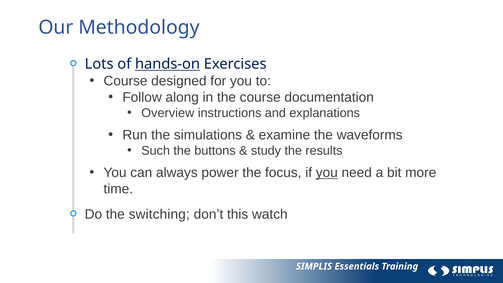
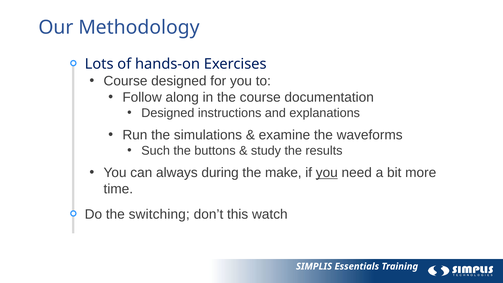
hands-on underline: present -> none
Overview at (168, 113): Overview -> Designed
power: power -> during
focus: focus -> make
